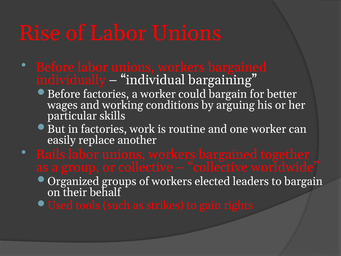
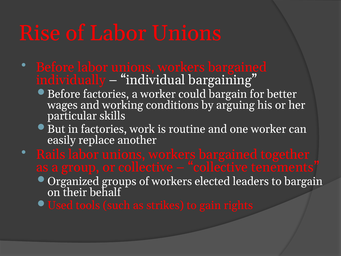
worldwide: worldwide -> tenements
